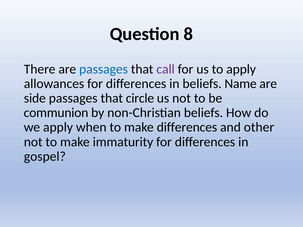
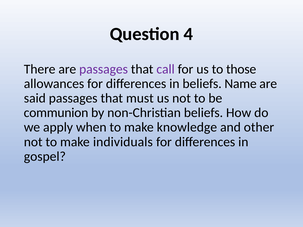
8: 8 -> 4
passages at (104, 69) colour: blue -> purple
to apply: apply -> those
side: side -> said
circle: circle -> must
make differences: differences -> knowledge
immaturity: immaturity -> individuals
